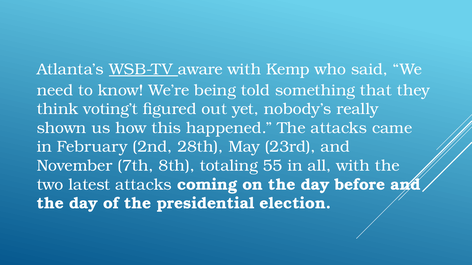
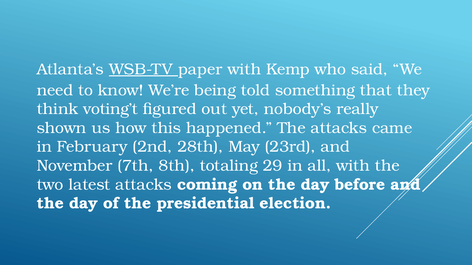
aware: aware -> paper
55: 55 -> 29
